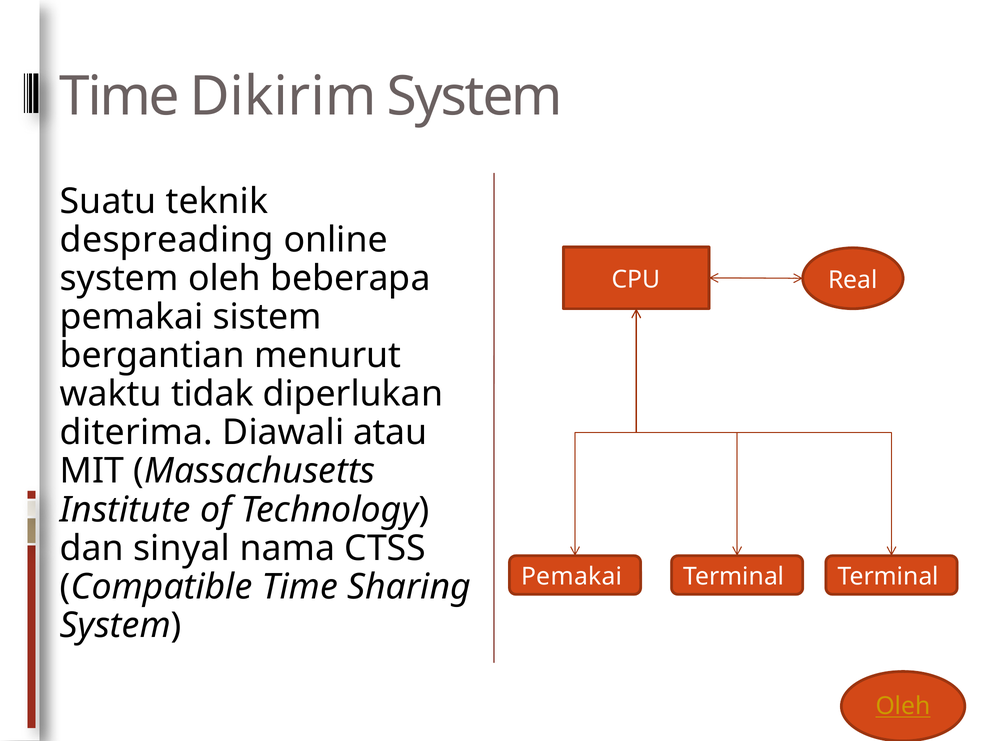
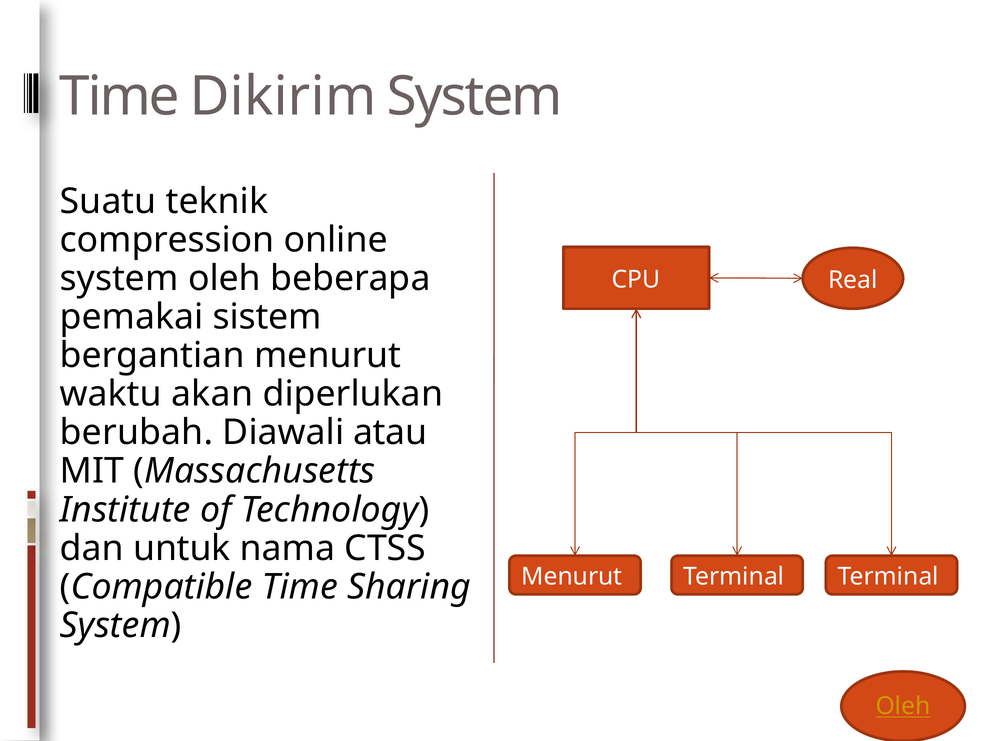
despreading: despreading -> compression
tidak: tidak -> akan
diterima: diterima -> berubah
sinyal: sinyal -> untuk
Pemakai at (572, 577): Pemakai -> Menurut
